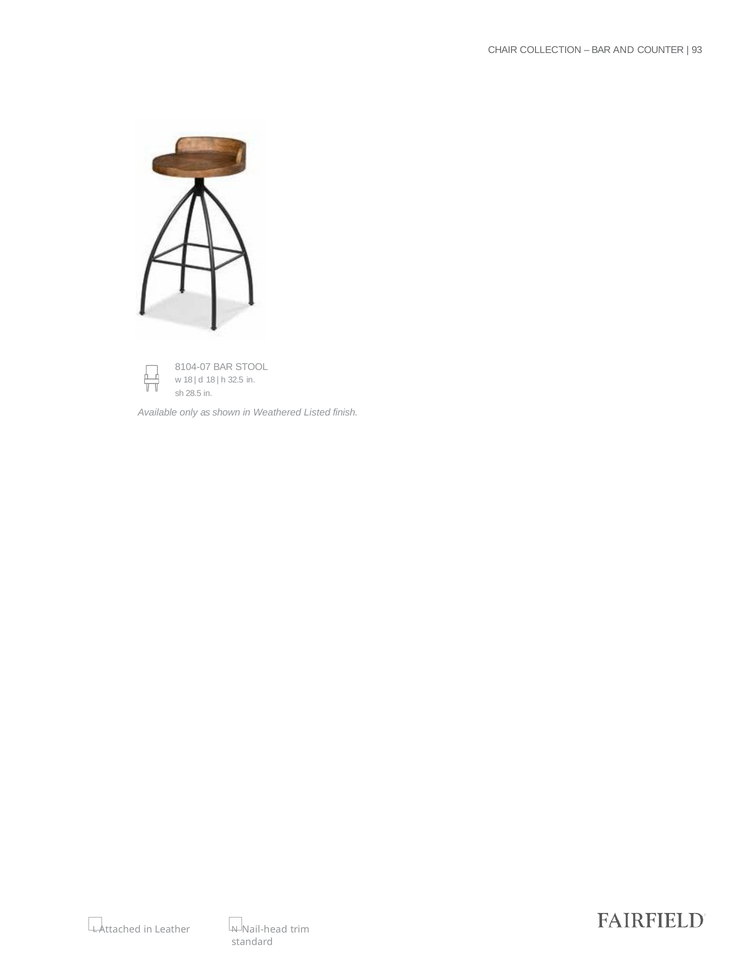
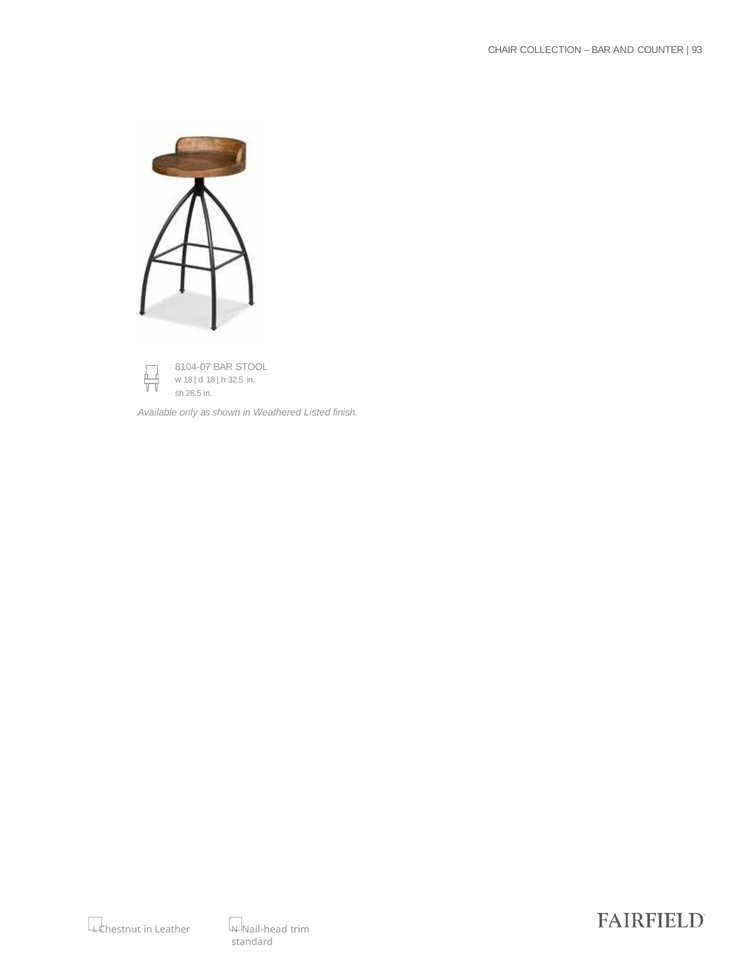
Attached: Attached -> Chestnut
